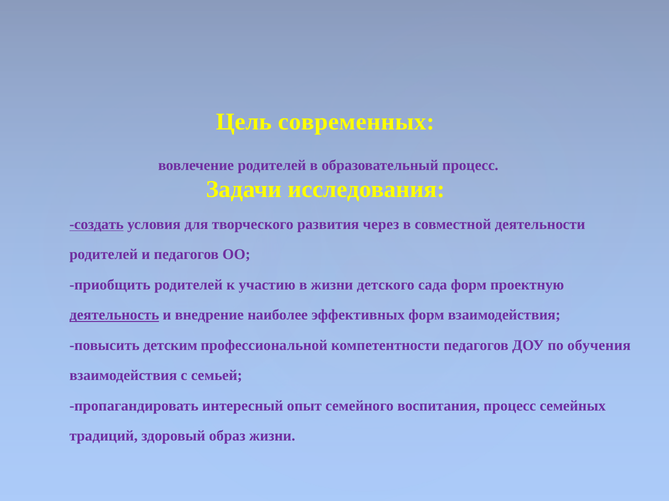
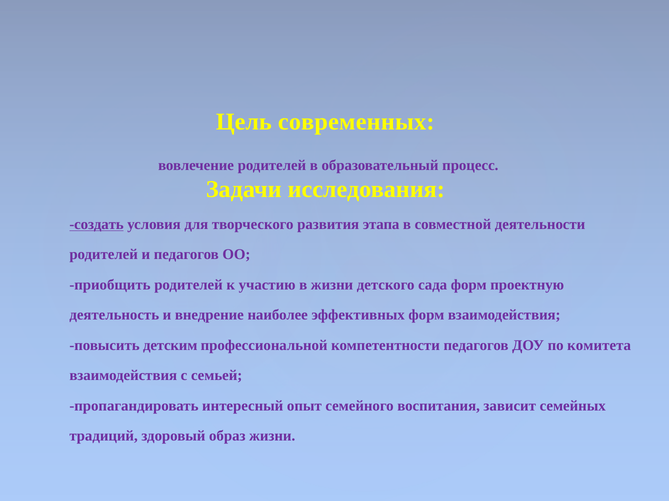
через: через -> этапа
деятельность underline: present -> none
обучения: обучения -> комитета
воспитания процесс: процесс -> зависит
